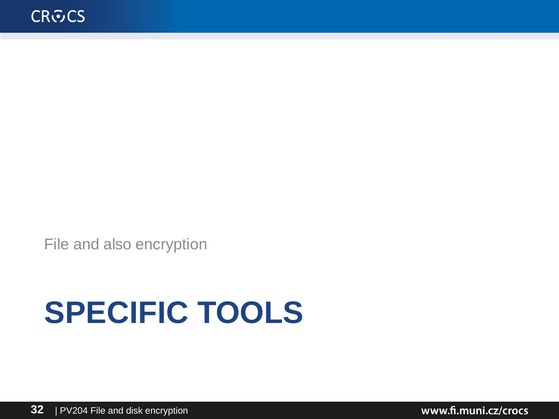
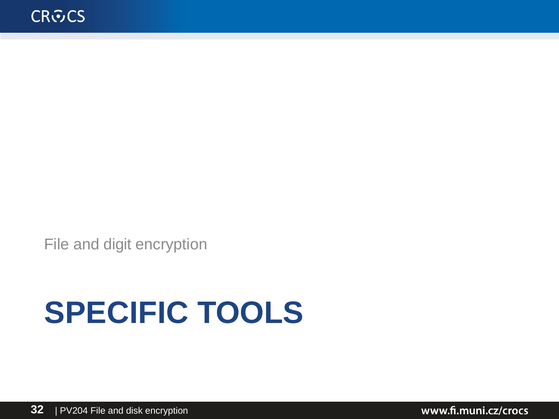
also: also -> digit
